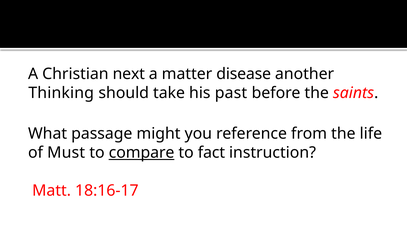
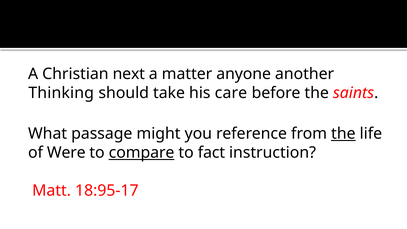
disease: disease -> anyone
past: past -> care
the at (343, 134) underline: none -> present
Must: Must -> Were
18:16-17: 18:16-17 -> 18:95-17
